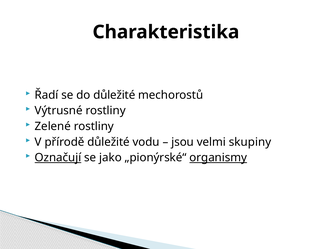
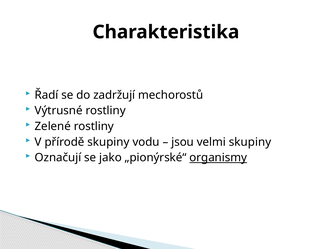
do důležité: důležité -> zadržují
přírodě důležité: důležité -> skupiny
Označují underline: present -> none
